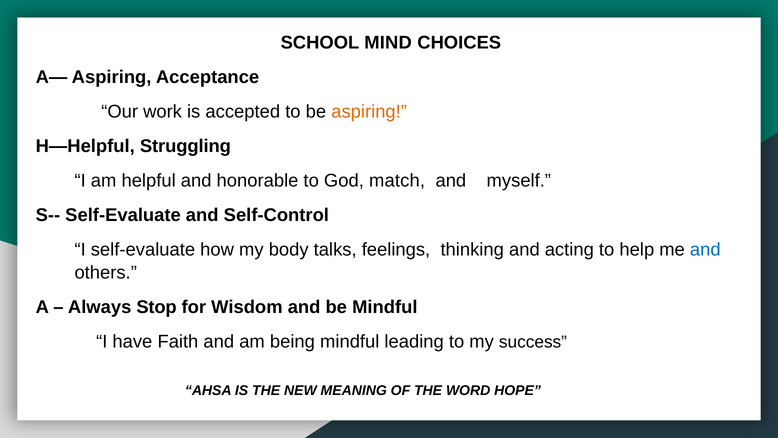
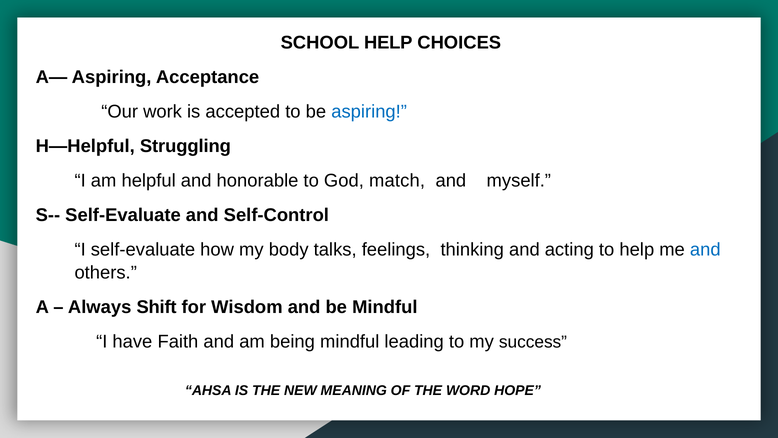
SCHOOL MIND: MIND -> HELP
aspiring at (369, 112) colour: orange -> blue
Stop: Stop -> Shift
